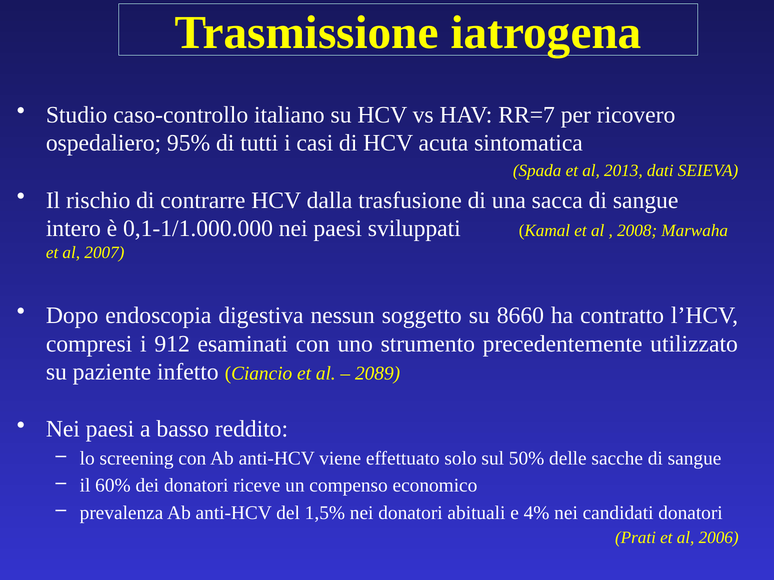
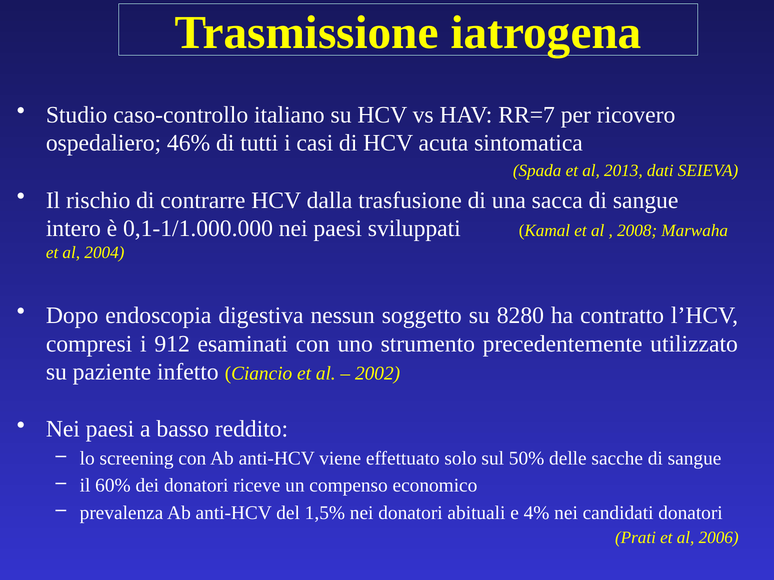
95%: 95% -> 46%
2007: 2007 -> 2004
8660: 8660 -> 8280
2089: 2089 -> 2002
